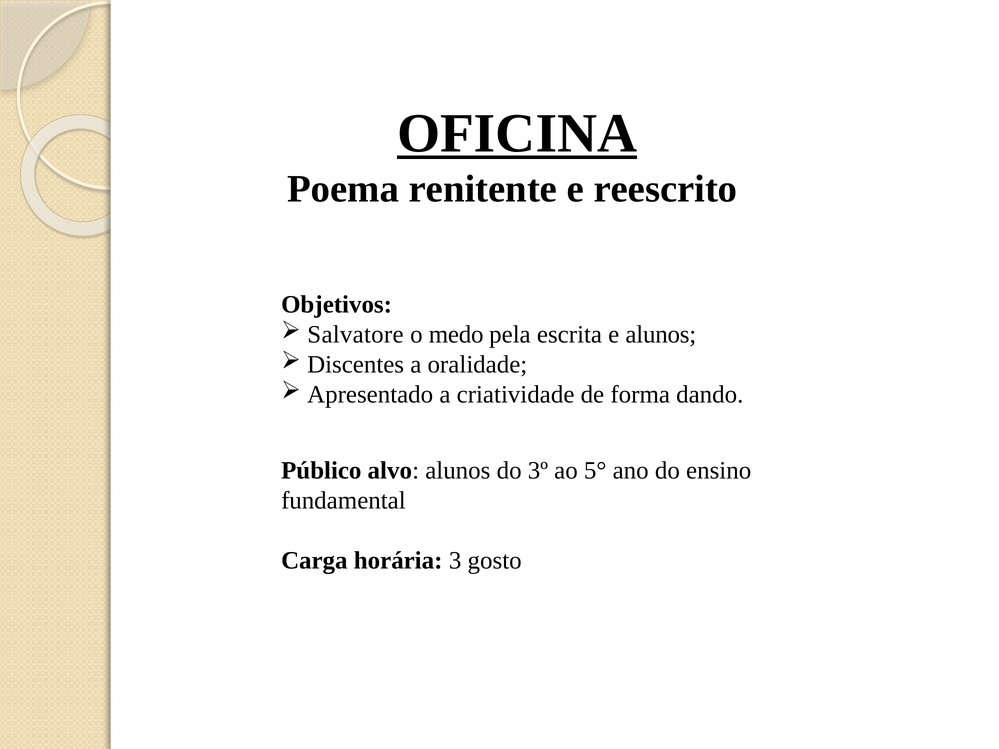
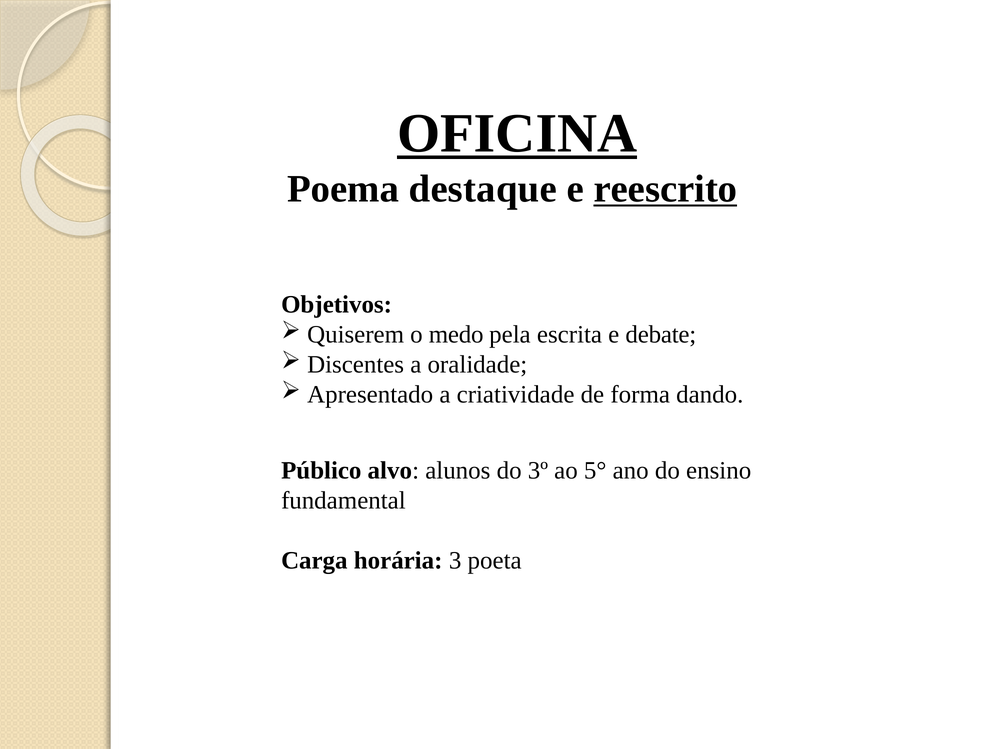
renitente: renitente -> destaque
reescrito underline: none -> present
Salvatore: Salvatore -> Quiserem
e alunos: alunos -> debate
gosto: gosto -> poeta
